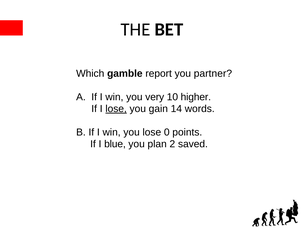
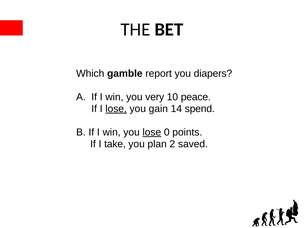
partner: partner -> diapers
higher: higher -> peace
words: words -> spend
lose at (152, 132) underline: none -> present
blue: blue -> take
